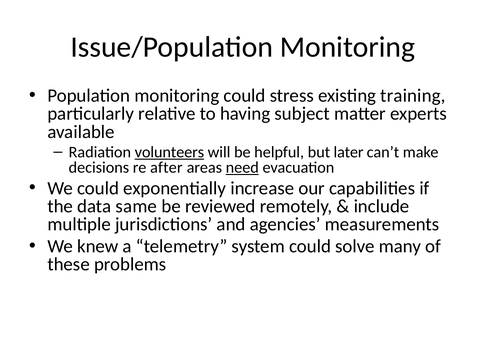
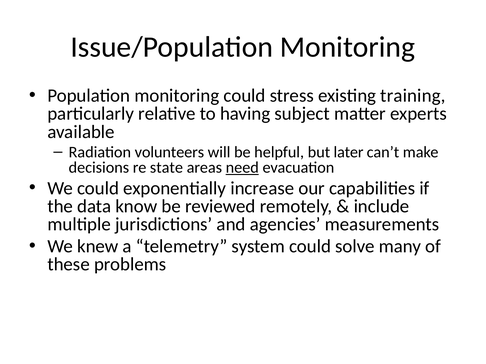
volunteers underline: present -> none
after: after -> state
same: same -> know
